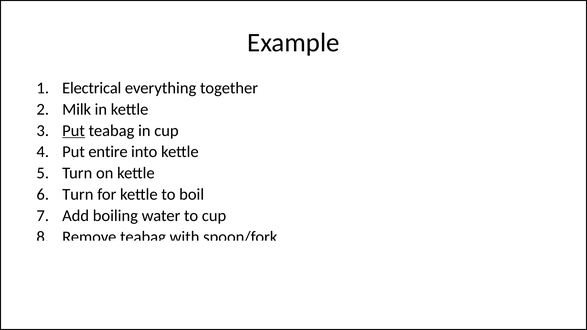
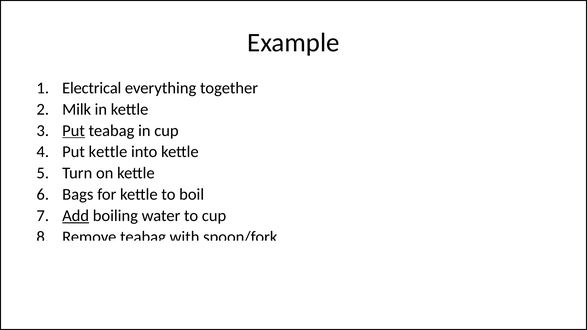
Put entire: entire -> kettle
Turn at (78, 195): Turn -> Bags
Add at (76, 216) underline: none -> present
